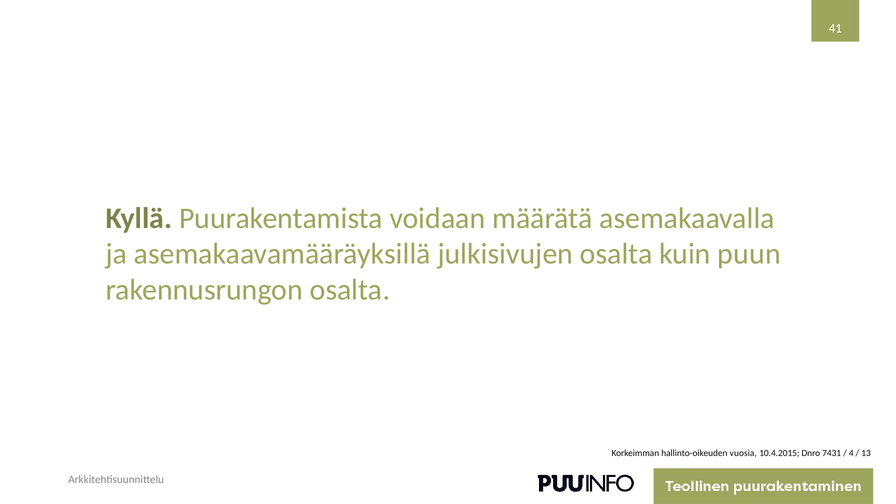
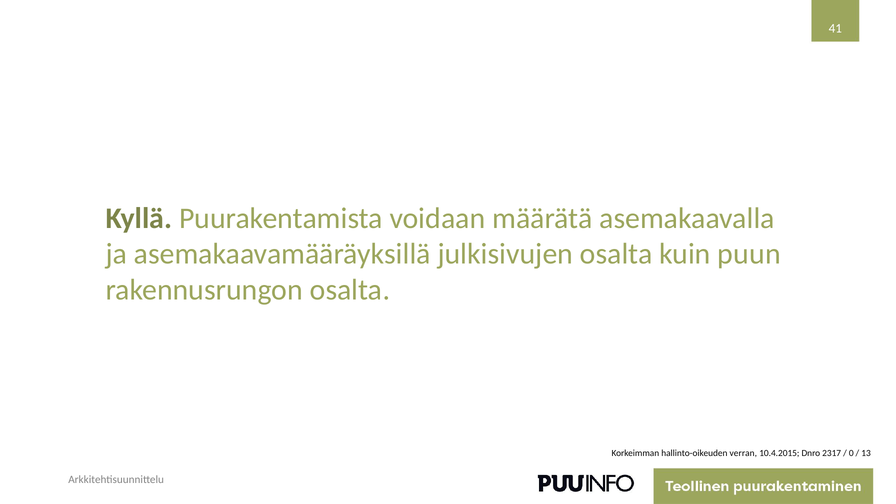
vuosia: vuosia -> verran
7431: 7431 -> 2317
4: 4 -> 0
